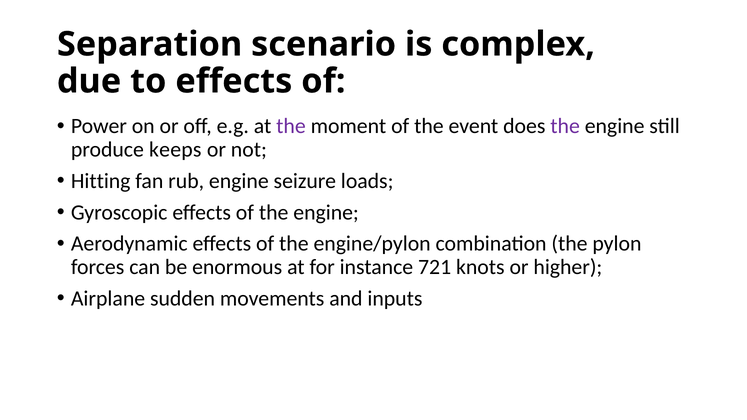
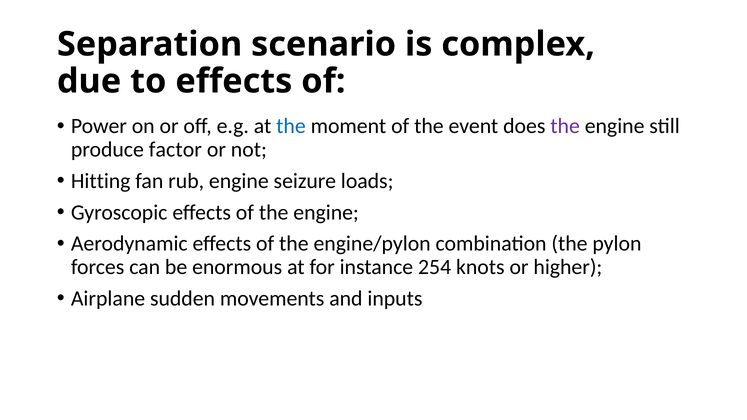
the at (291, 126) colour: purple -> blue
keeps: keeps -> factor
721: 721 -> 254
